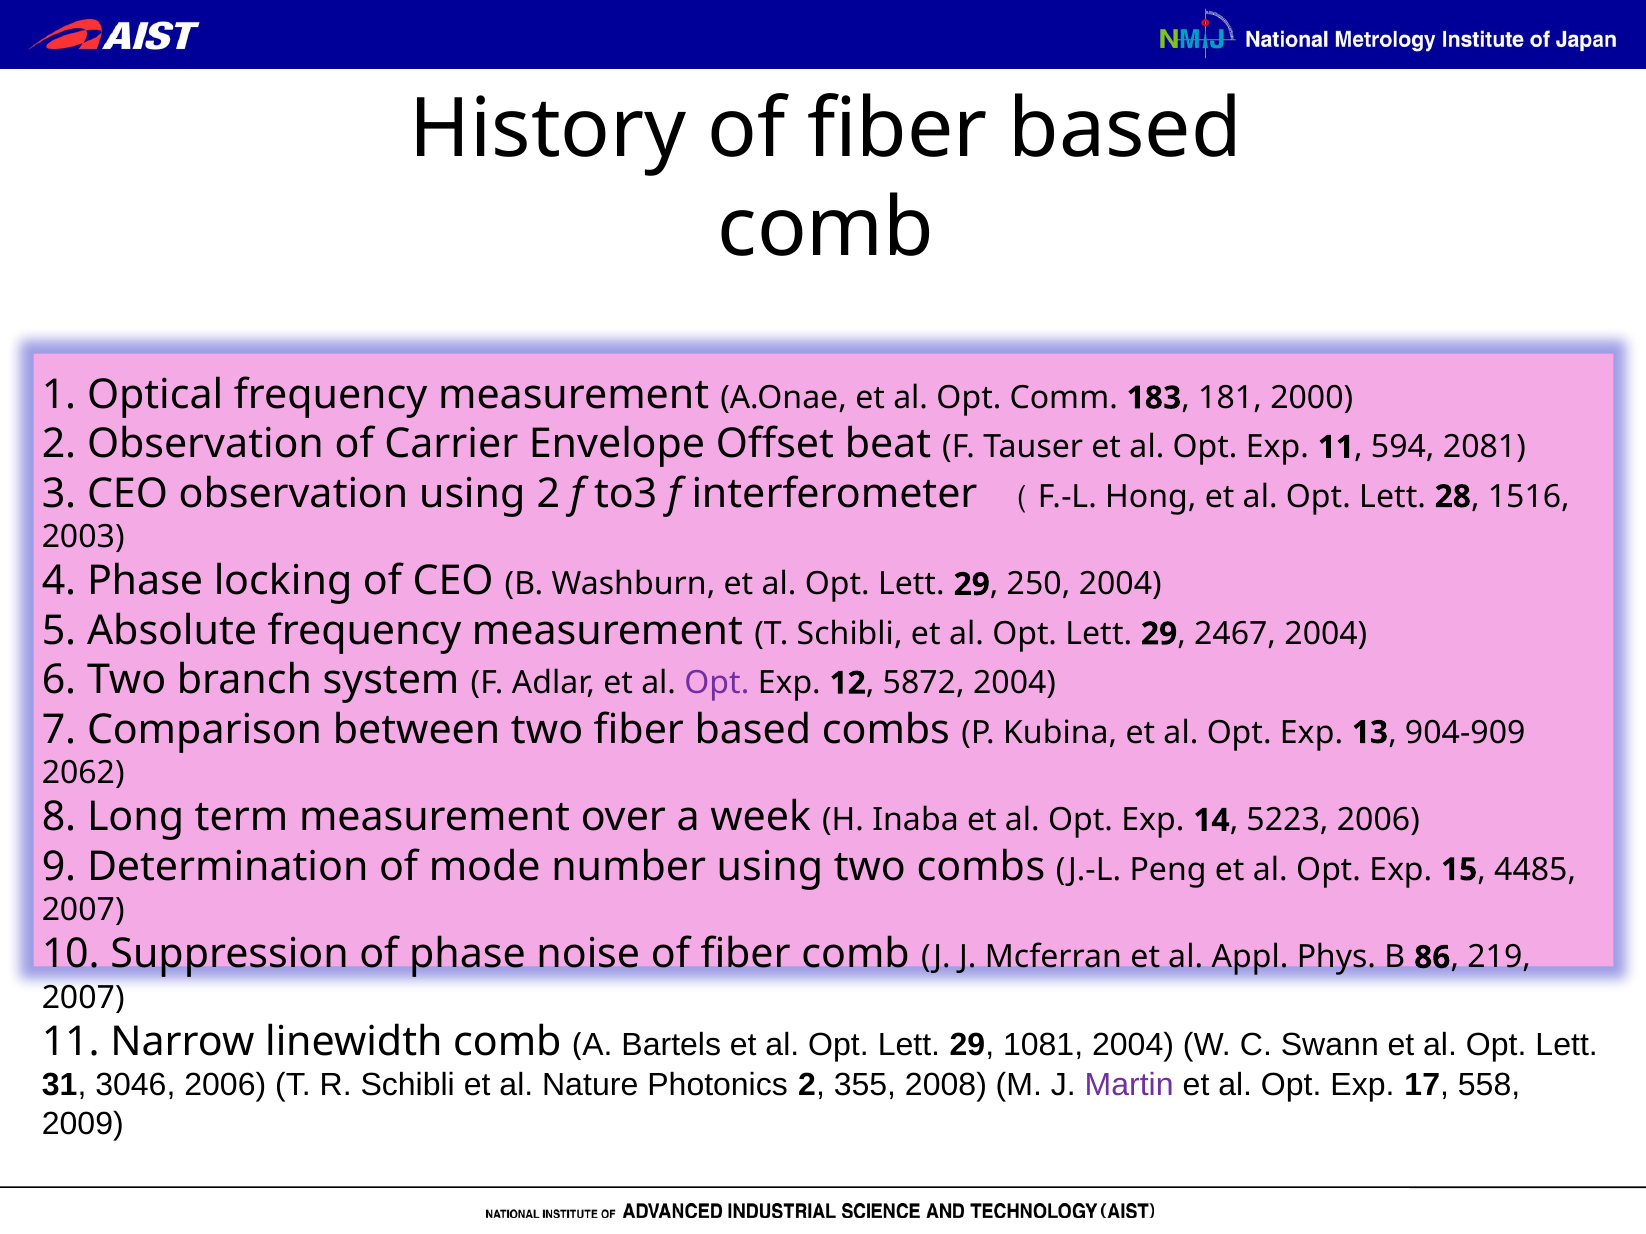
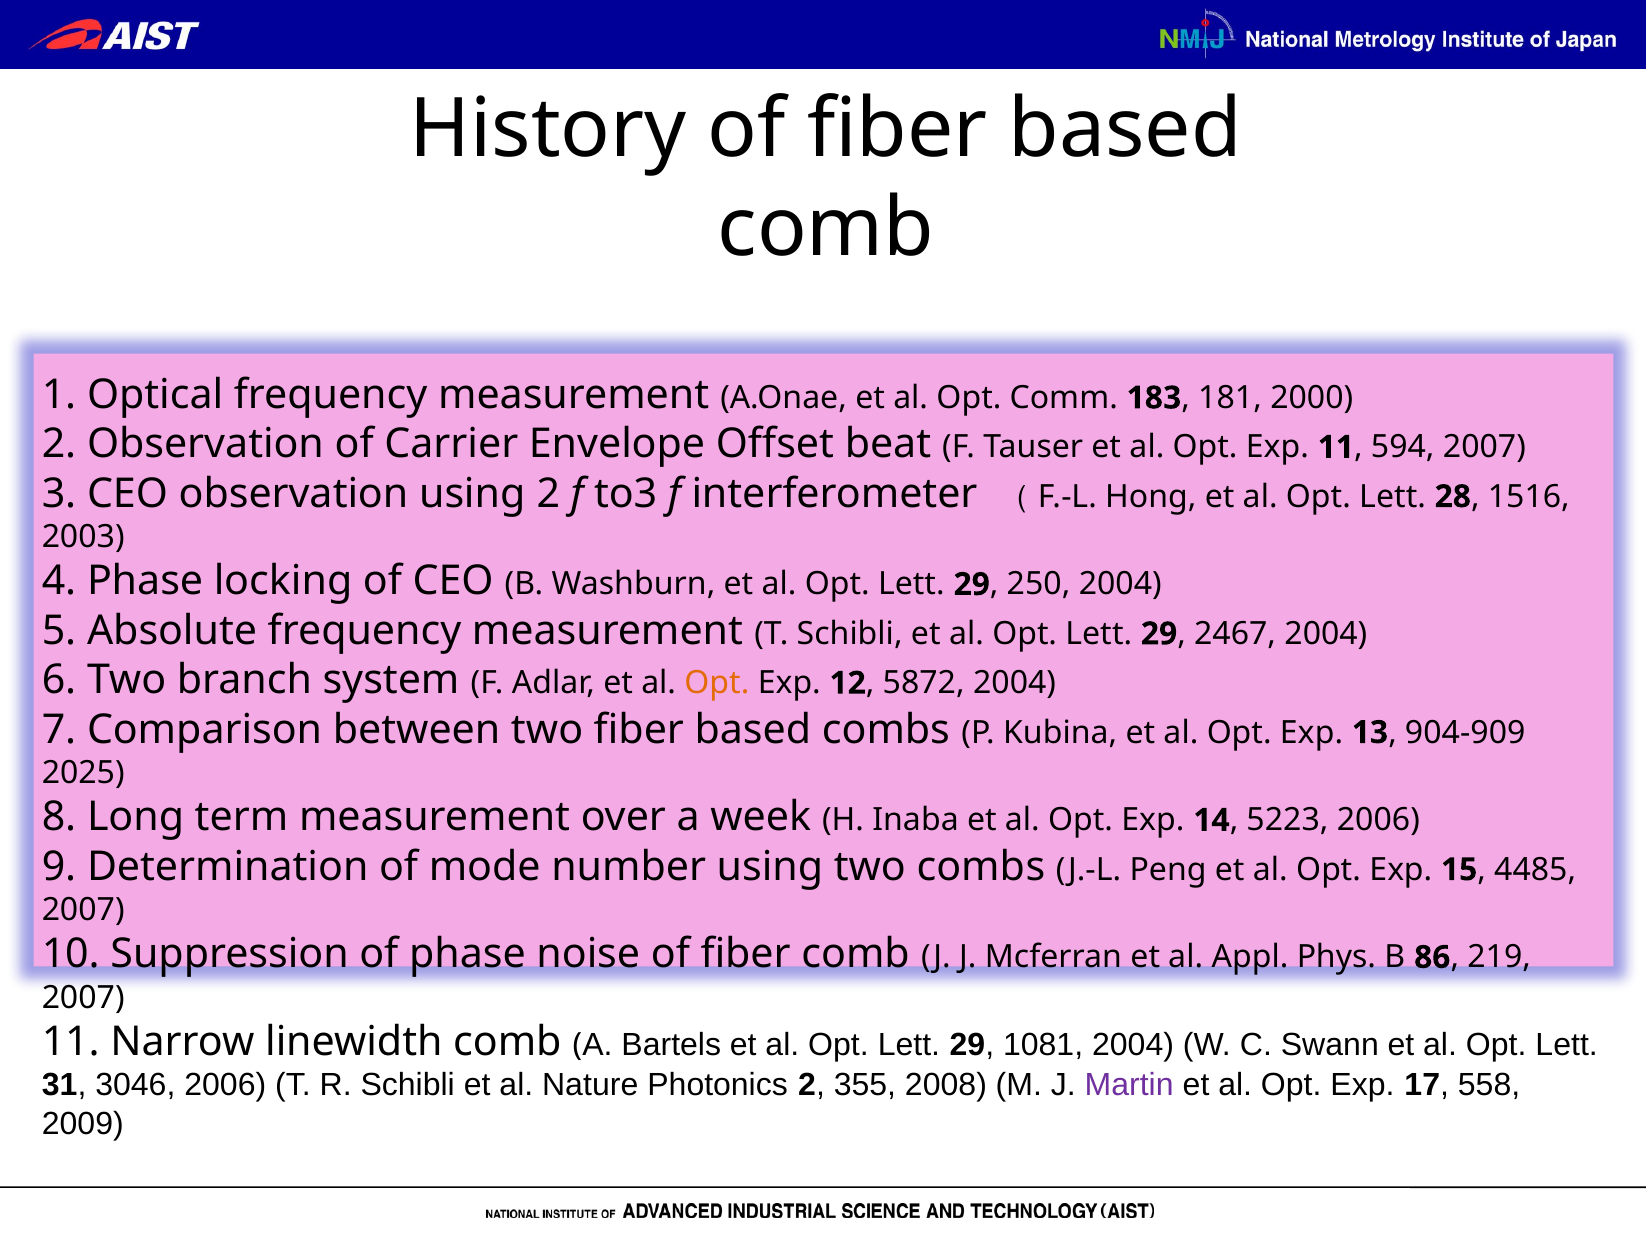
594 2081: 2081 -> 2007
Opt at (717, 683) colour: purple -> orange
2062: 2062 -> 2025
